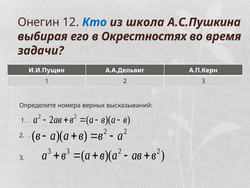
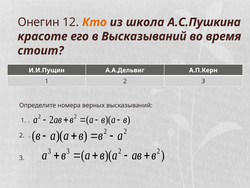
Кто colour: blue -> orange
выбирая: выбирая -> красоте
в Окрестностях: Окрестностях -> Высказываний
задачи: задачи -> стоит
